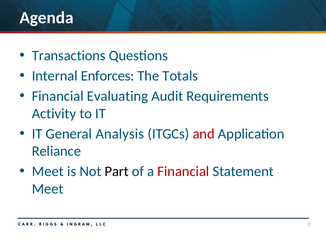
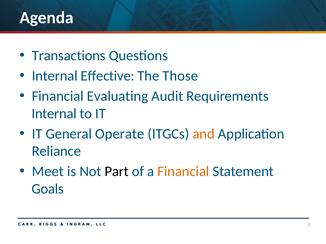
Enforces: Enforces -> Effective
Totals: Totals -> Those
Activity at (54, 114): Activity -> Internal
Analysis: Analysis -> Operate
and colour: red -> orange
Financial at (183, 172) colour: red -> orange
Meet at (48, 189): Meet -> Goals
